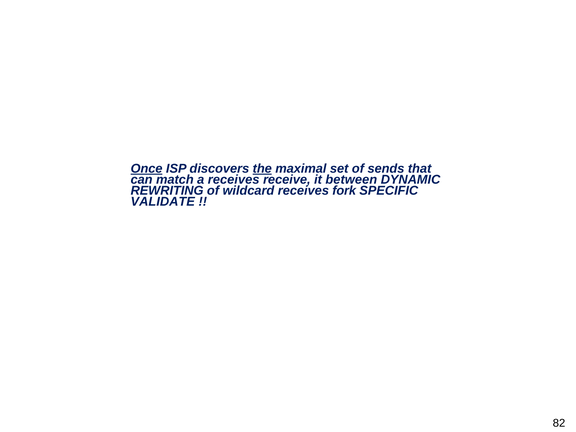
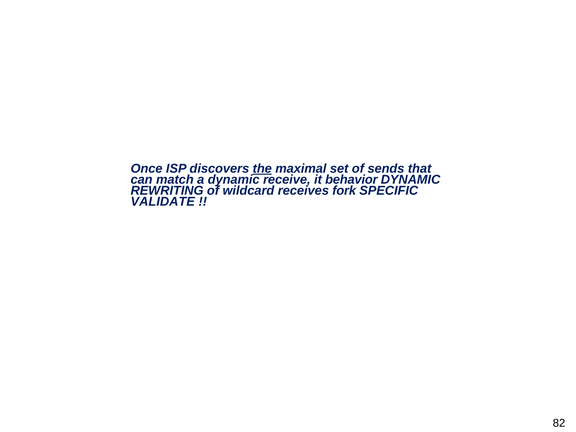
Once underline: present -> none
a receives: receives -> dynamic
between: between -> behavior
